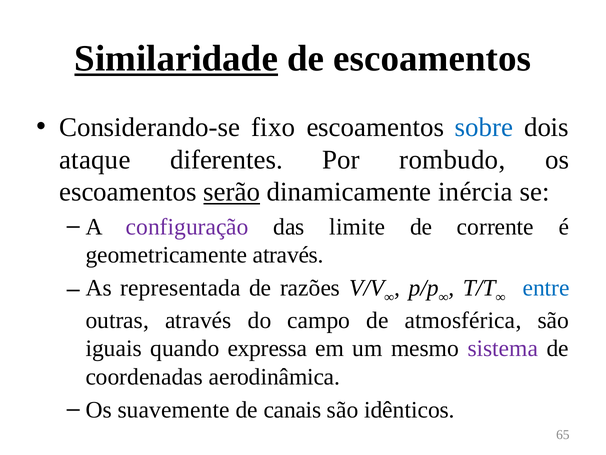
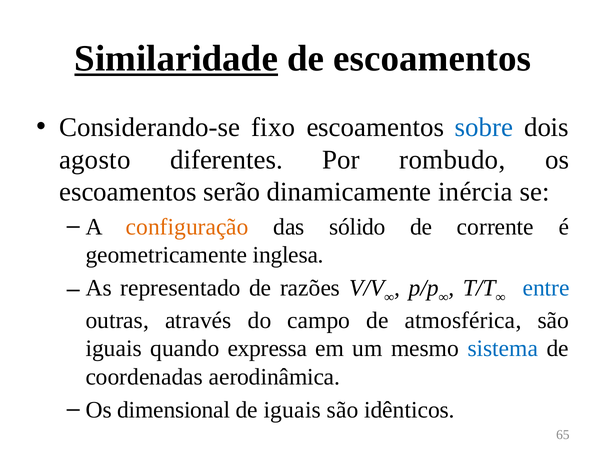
ataque: ataque -> agosto
serão underline: present -> none
configuração colour: purple -> orange
limite: limite -> sólido
geometricamente através: através -> inglesa
representada: representada -> representado
sistema colour: purple -> blue
suavemente: suavemente -> dimensional
de canais: canais -> iguais
